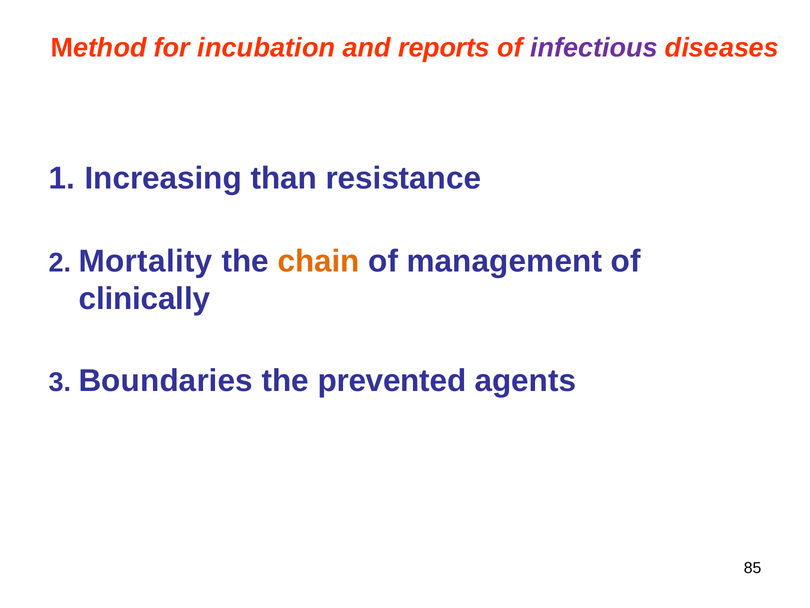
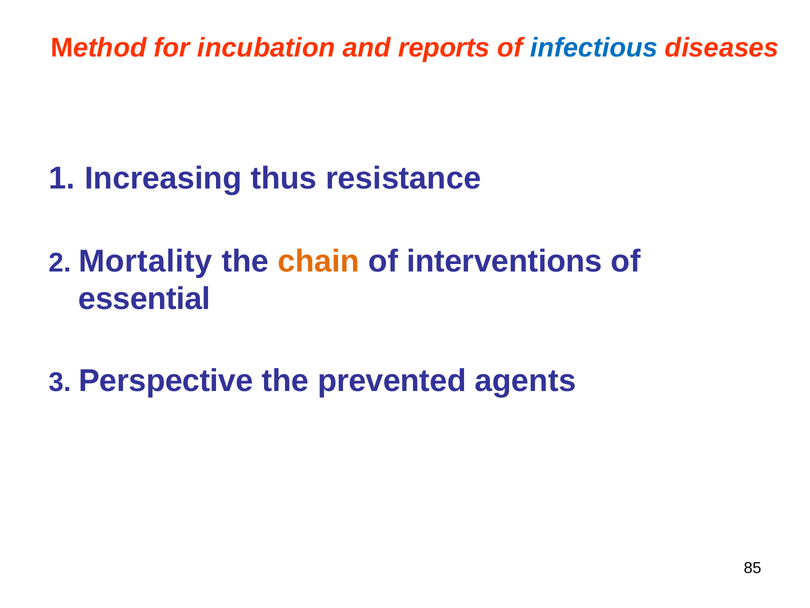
infectious colour: purple -> blue
than: than -> thus
management: management -> interventions
clinically: clinically -> essential
Boundaries: Boundaries -> Perspective
